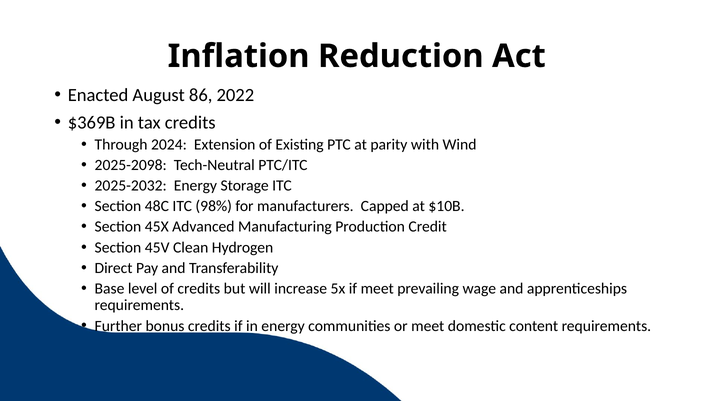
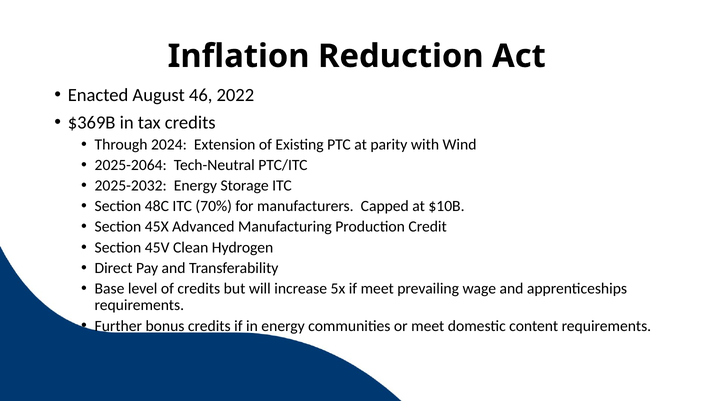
86: 86 -> 46
2025-2098: 2025-2098 -> 2025-2064
98%: 98% -> 70%
